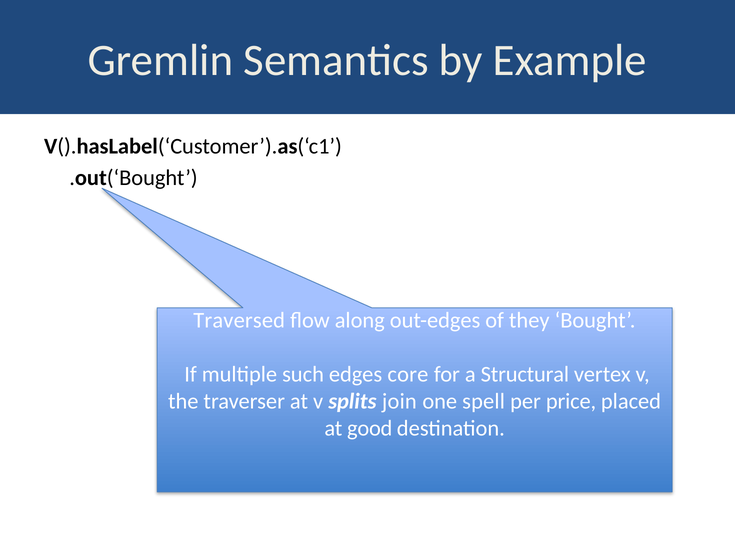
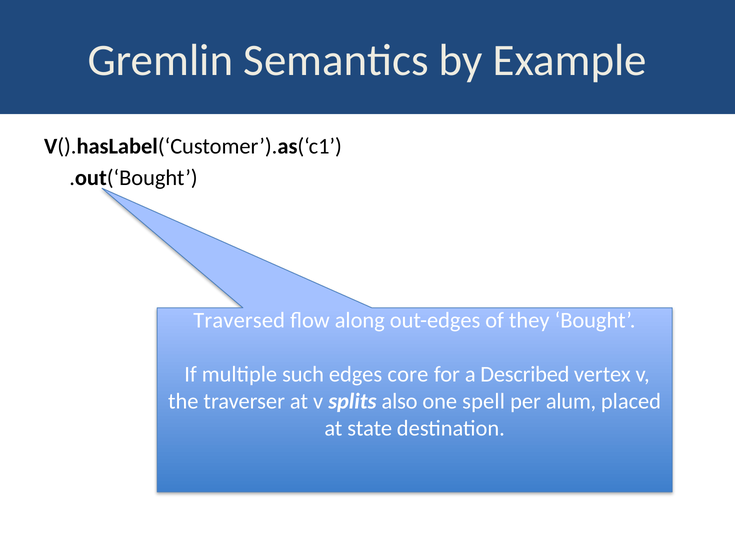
Structural: Structural -> Described
join: join -> also
price: price -> alum
good: good -> state
